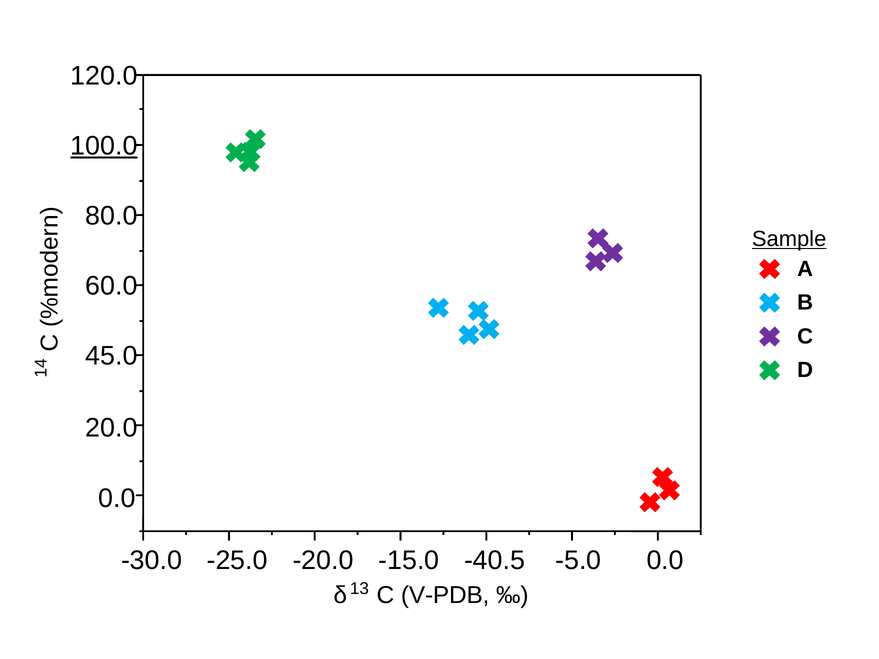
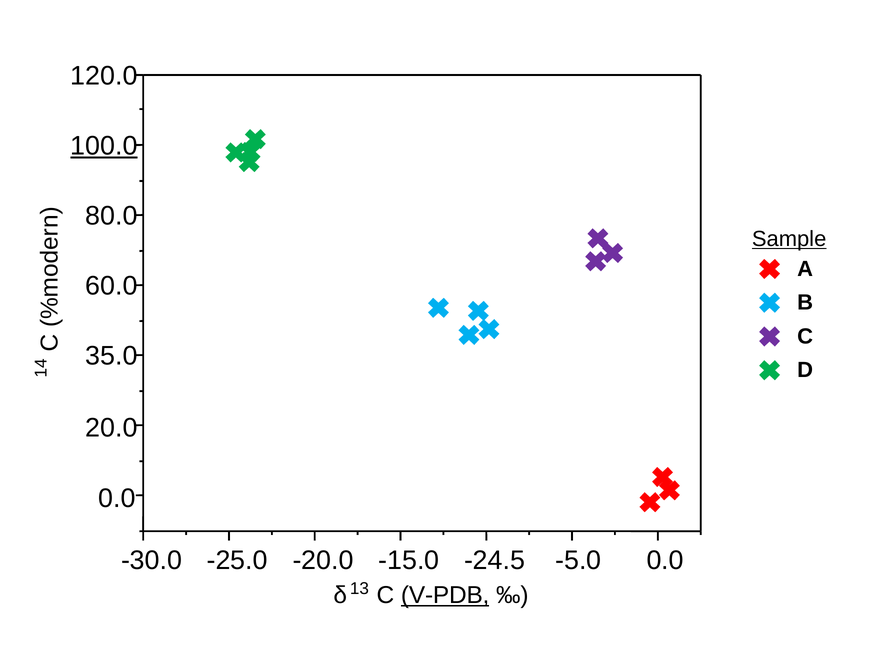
45.0: 45.0 -> 35.0
-40.5: -40.5 -> -24.5
V-PDB underline: none -> present
